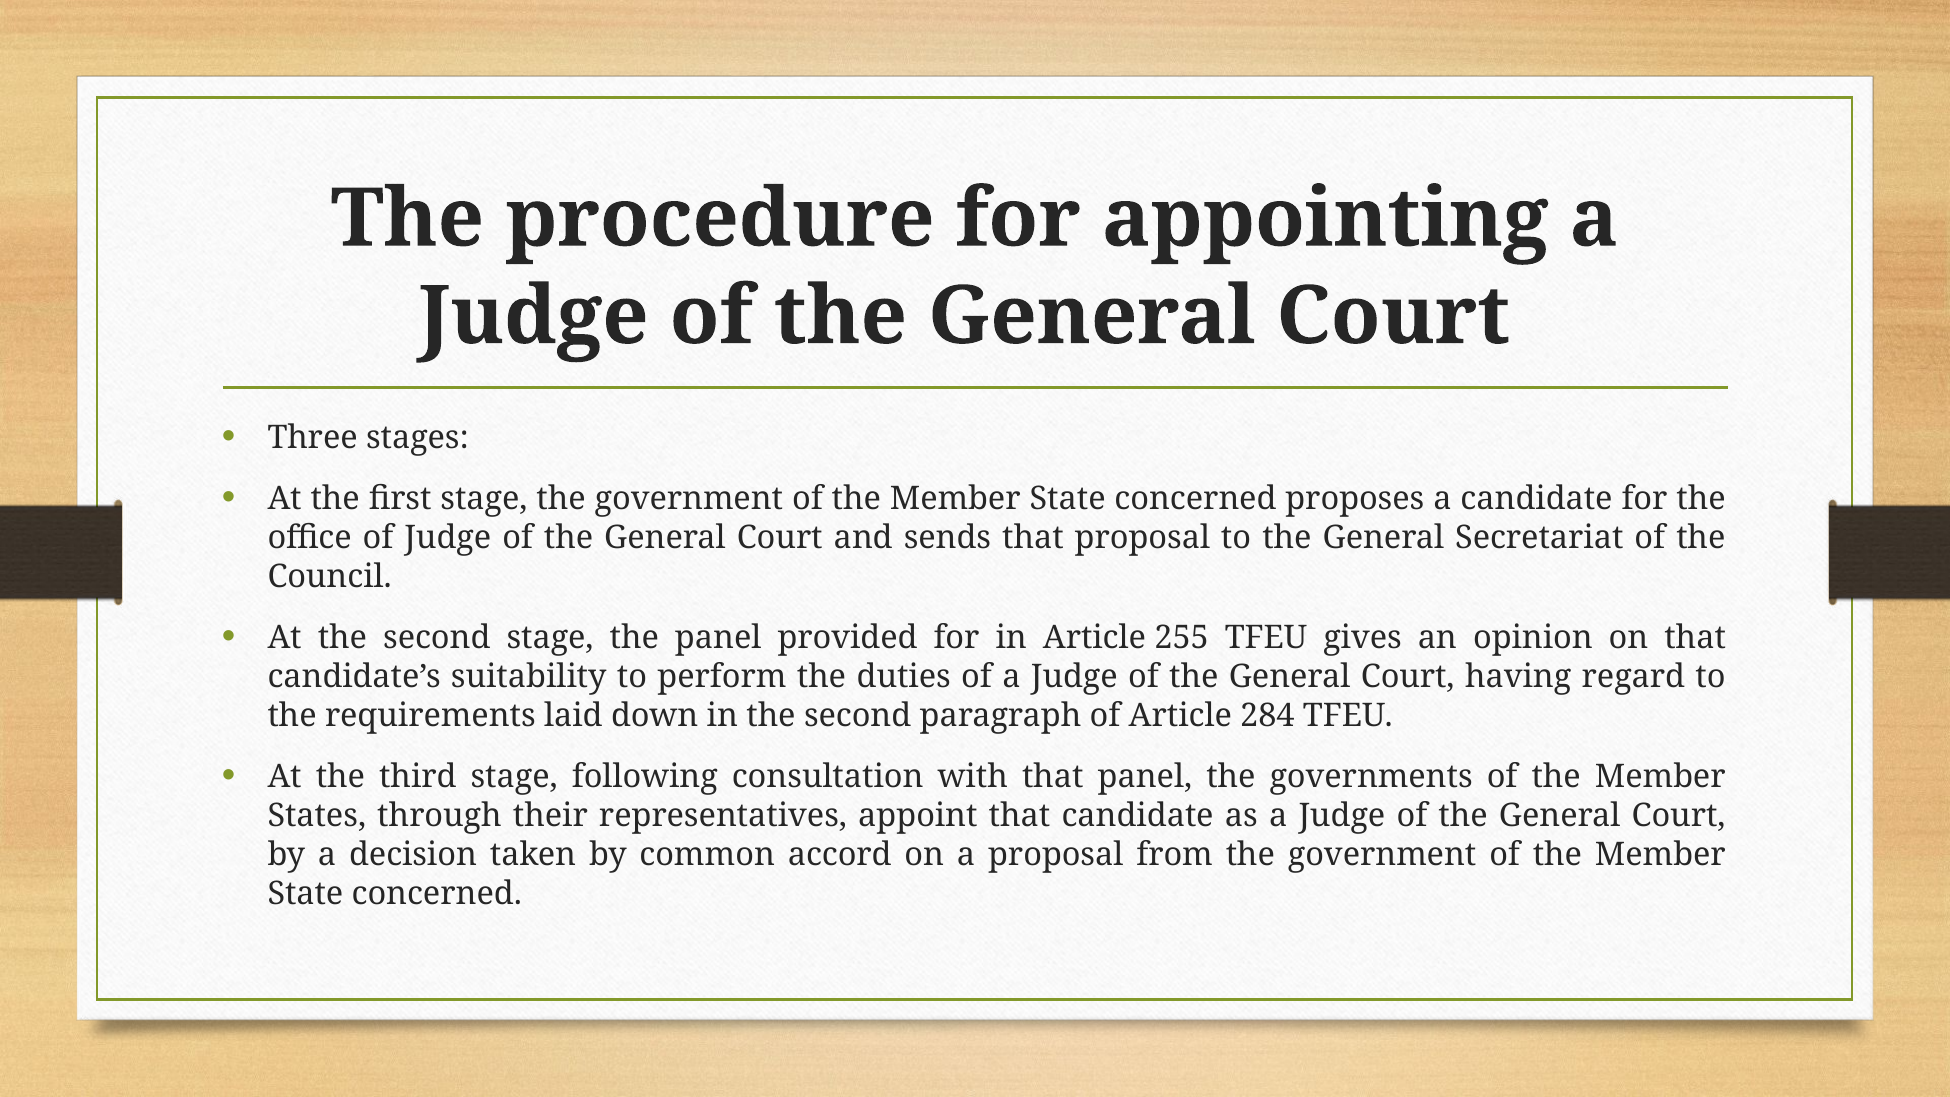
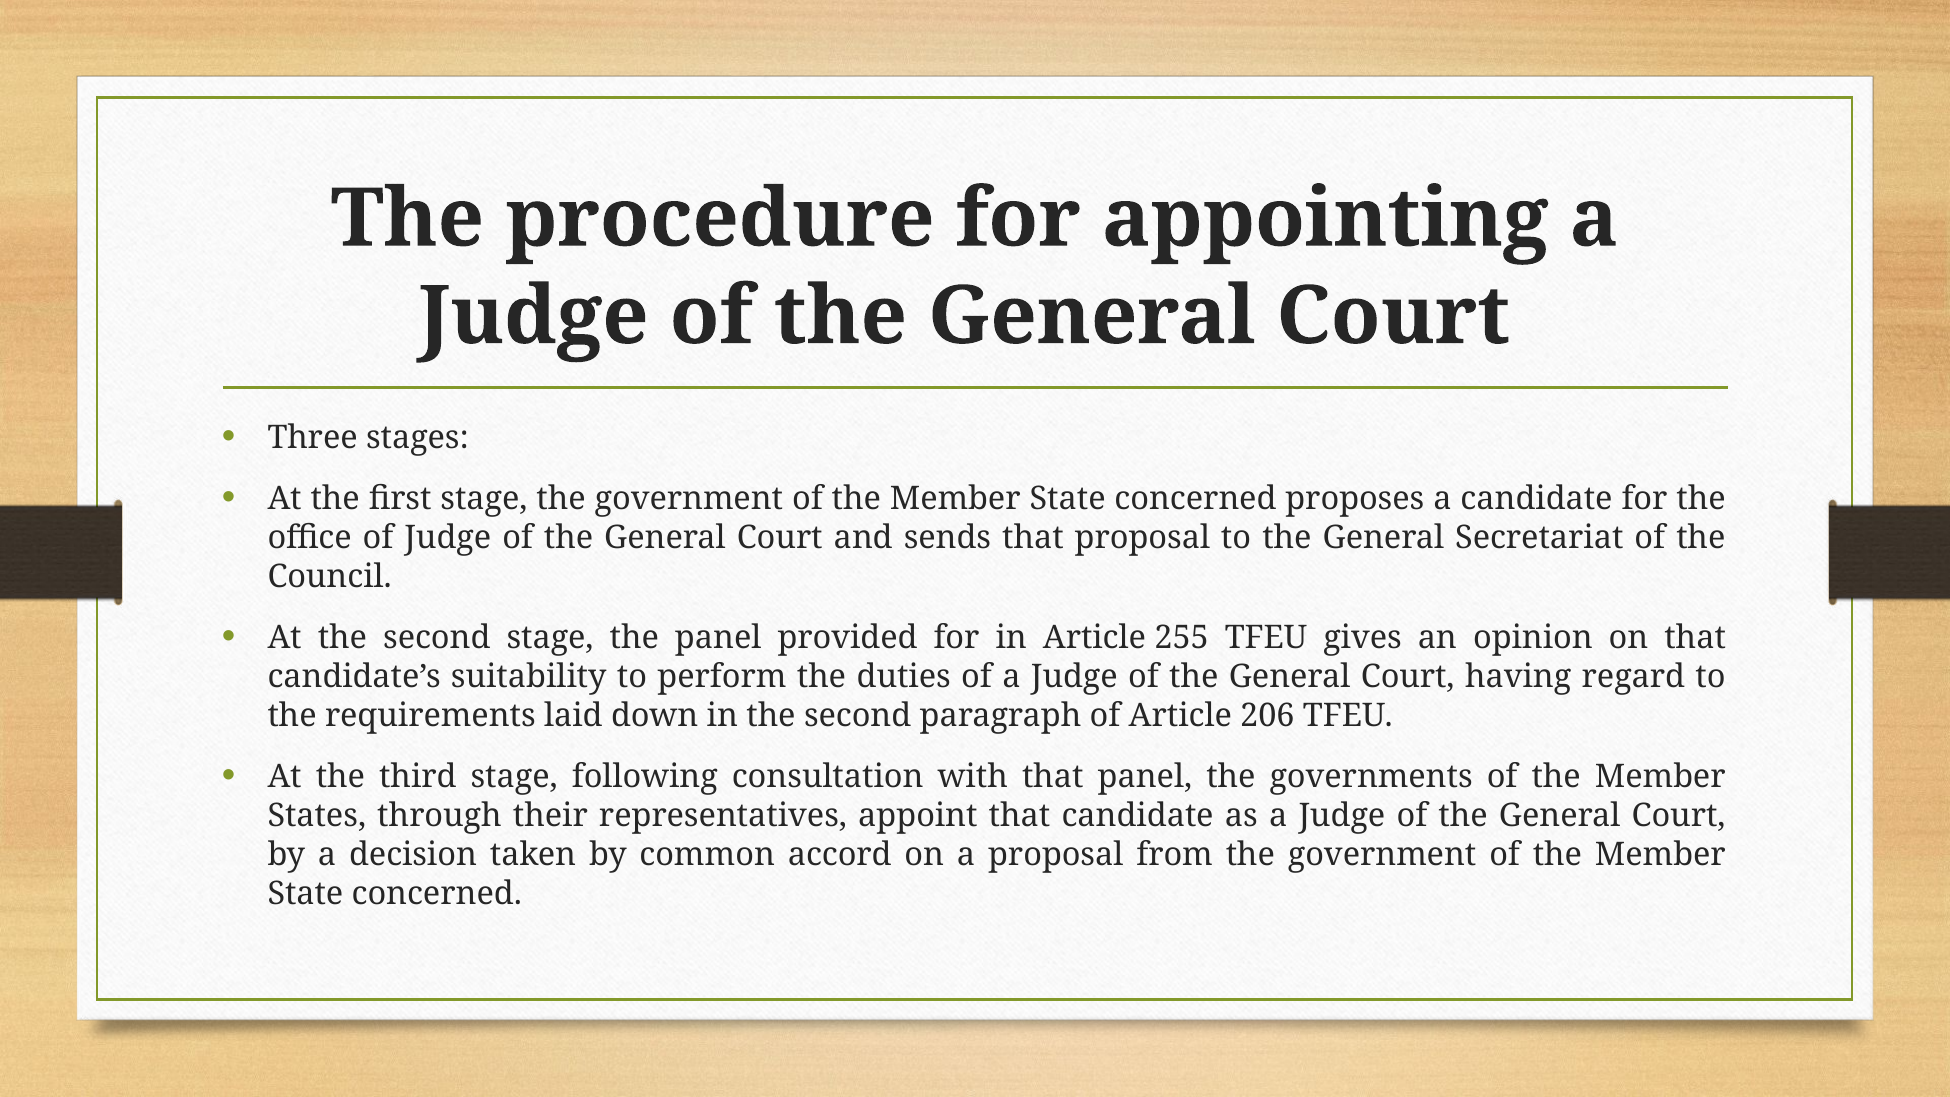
284: 284 -> 206
